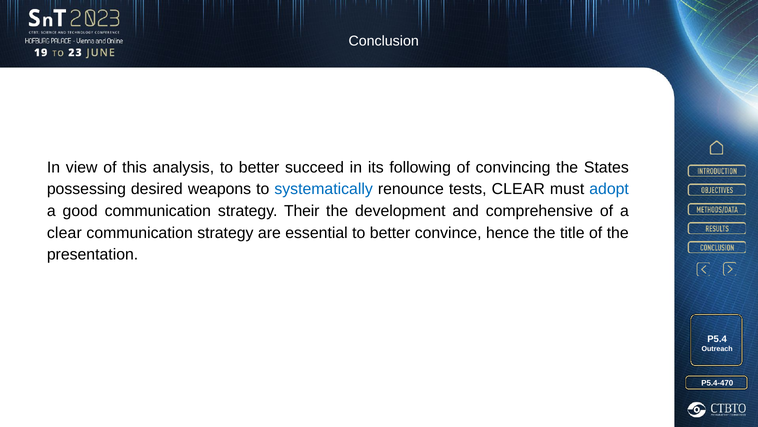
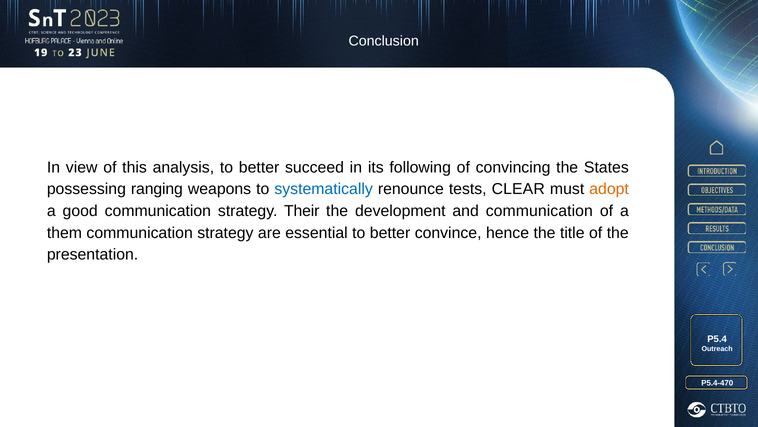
desired: desired -> ranging
adopt colour: blue -> orange
and comprehensive: comprehensive -> communication
clear at (64, 233): clear -> them
